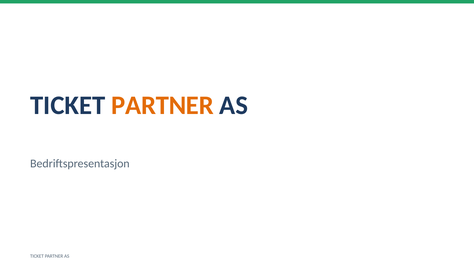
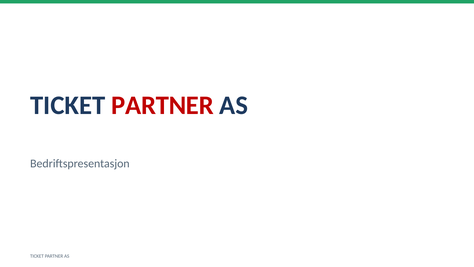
PARTNER at (162, 105) colour: orange -> red
